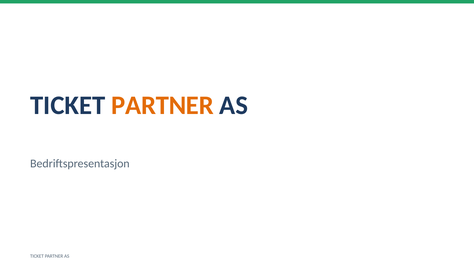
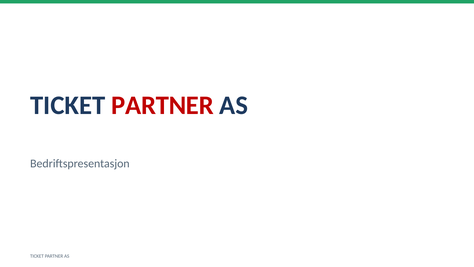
PARTNER at (162, 105) colour: orange -> red
